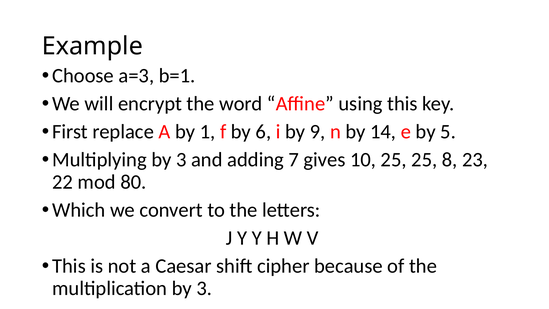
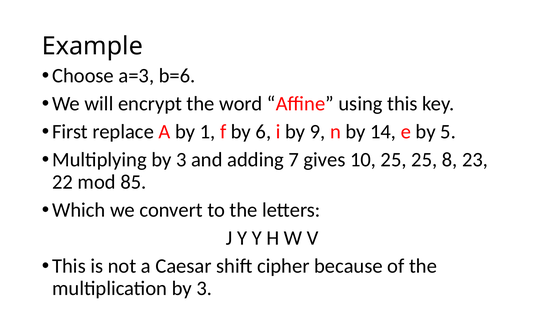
b=1: b=1 -> b=6
80: 80 -> 85
